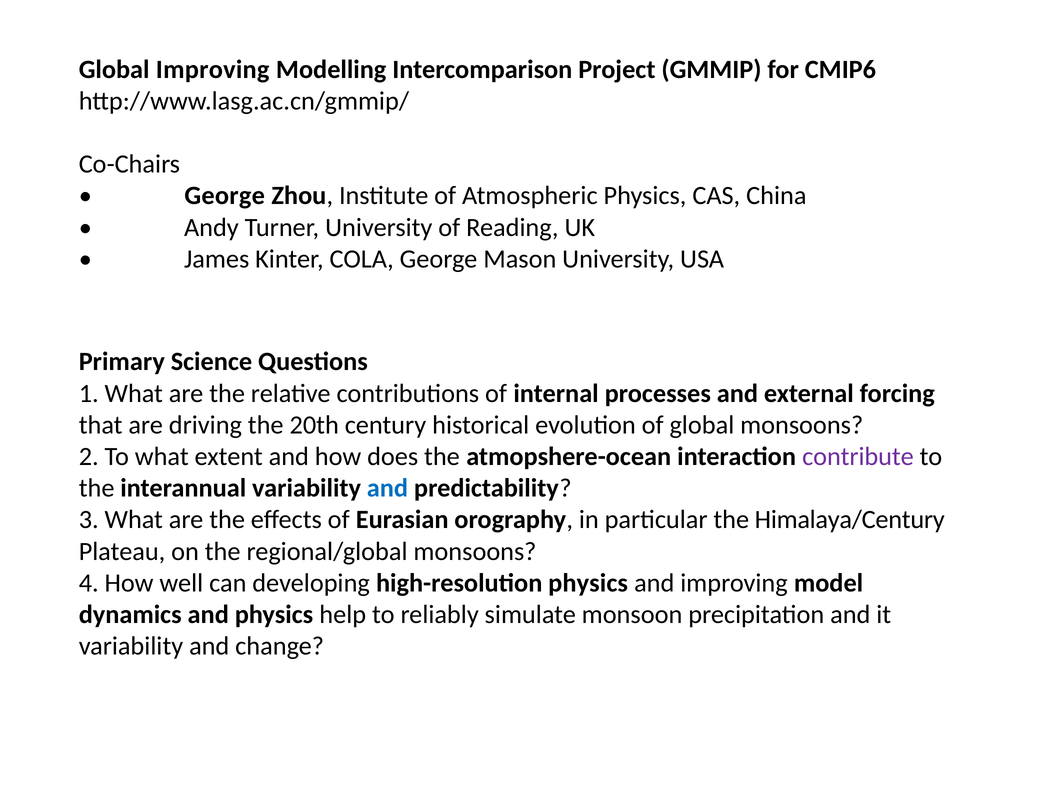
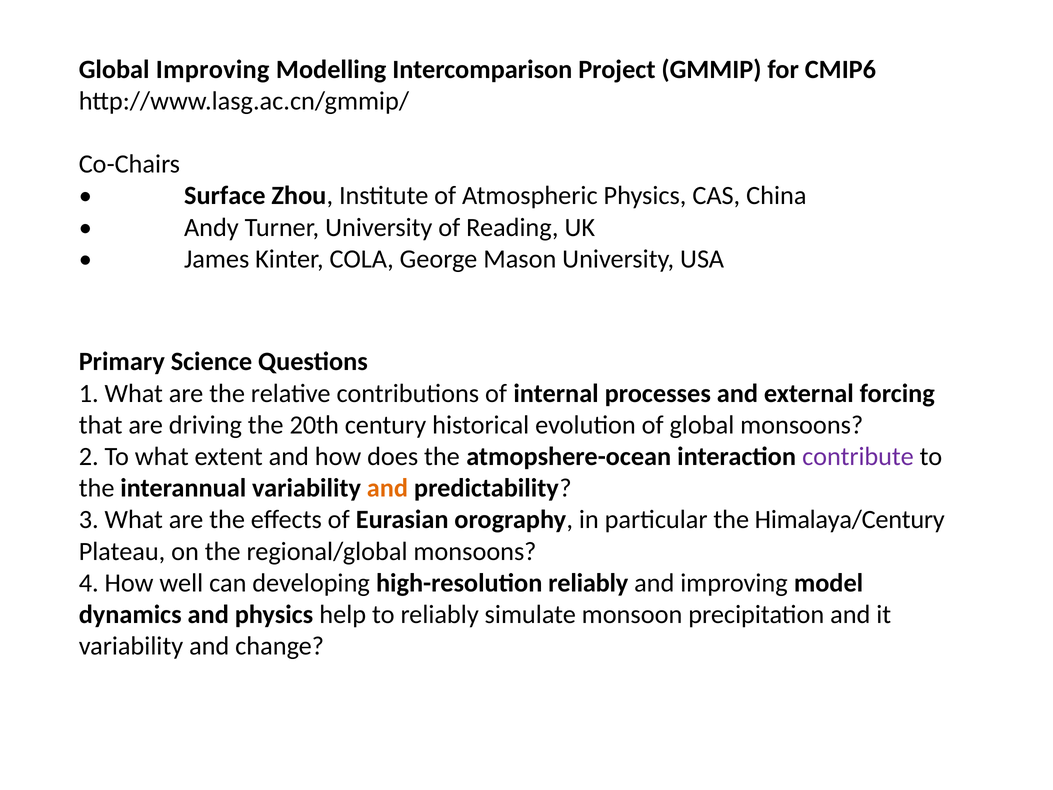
George at (225, 196): George -> Surface
and at (387, 488) colour: blue -> orange
high-resolution physics: physics -> reliably
